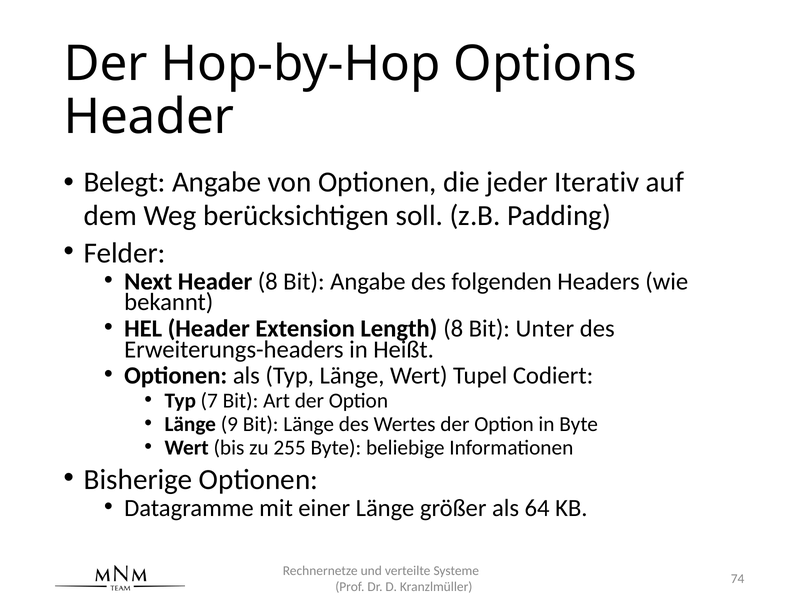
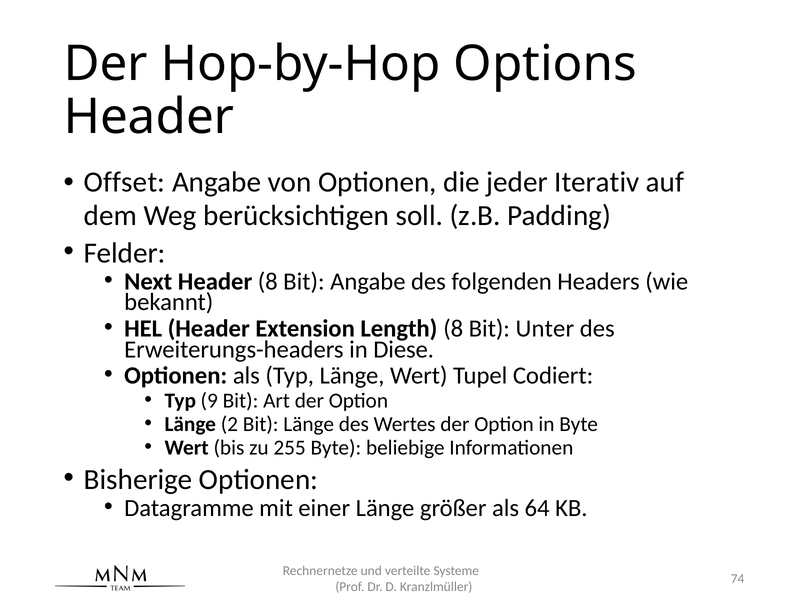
Belegt: Belegt -> Offset
Heißt: Heißt -> Diese
7: 7 -> 9
9: 9 -> 2
